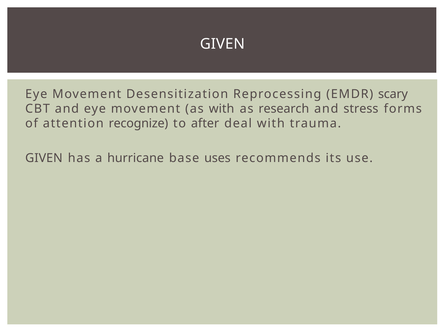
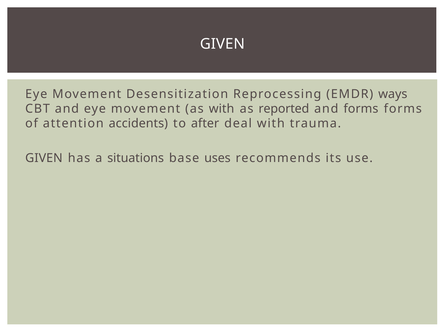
scary: scary -> ways
research: research -> reported
and stress: stress -> forms
recognize: recognize -> accidents
hurricane: hurricane -> situations
